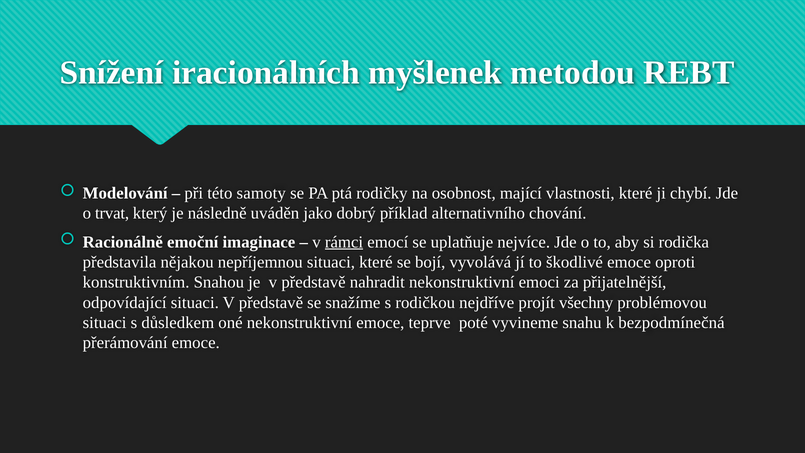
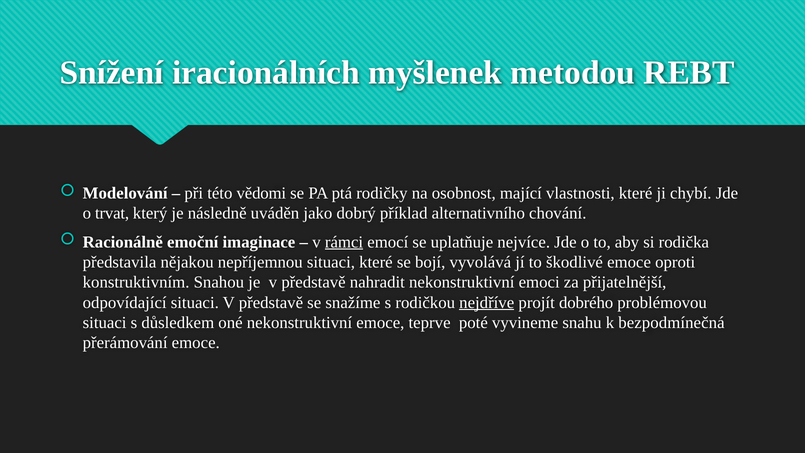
samoty: samoty -> vědomi
nejdříve underline: none -> present
všechny: všechny -> dobrého
